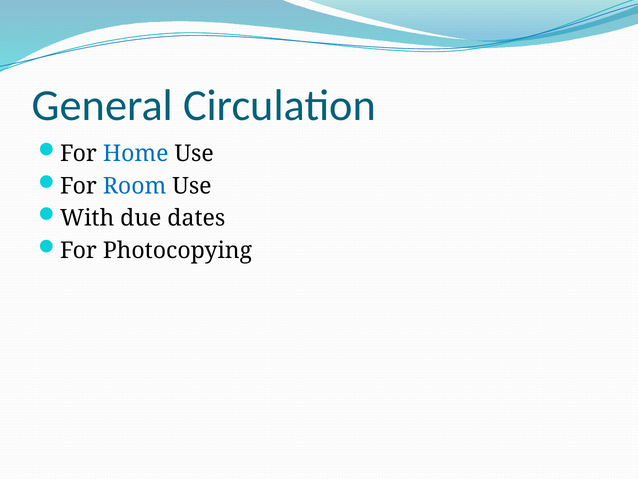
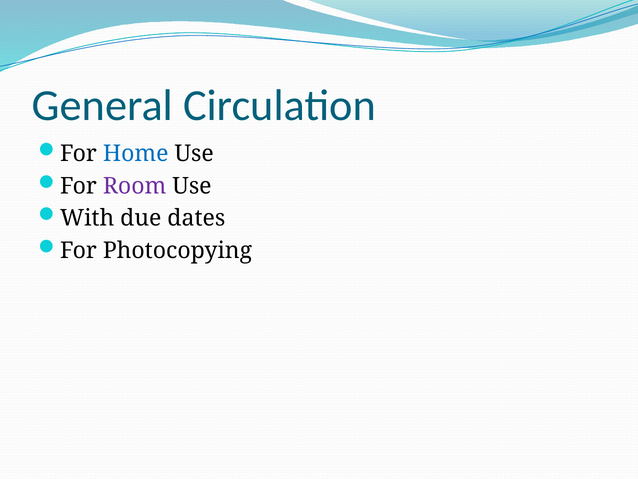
Room colour: blue -> purple
